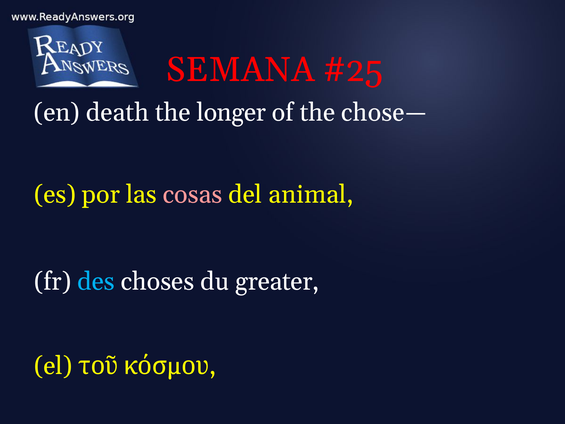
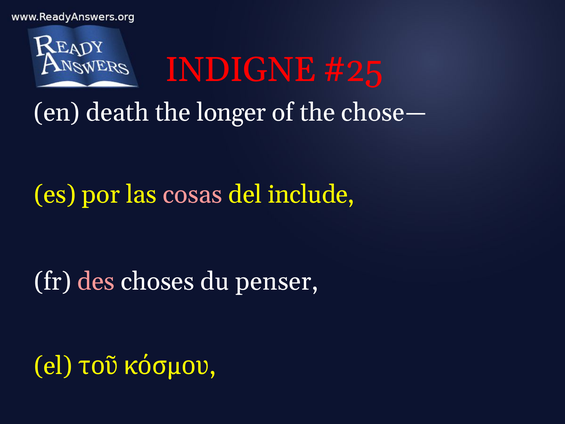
SEMANA: SEMANA -> INDIGNE
animal: animal -> include
des colour: light blue -> pink
greater: greater -> penser
